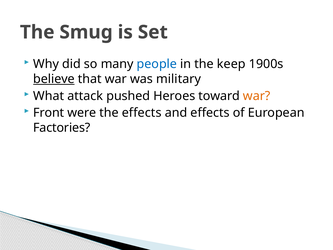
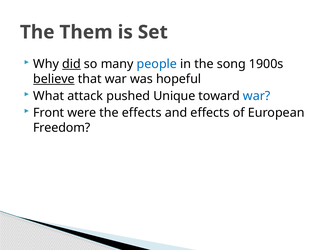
Smug: Smug -> Them
did underline: none -> present
keep: keep -> song
military: military -> hopeful
Heroes: Heroes -> Unique
war at (257, 96) colour: orange -> blue
Factories: Factories -> Freedom
